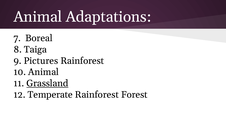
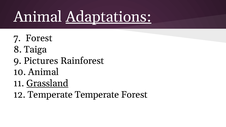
Adaptations underline: none -> present
7 Boreal: Boreal -> Forest
Temperate Rainforest: Rainforest -> Temperate
